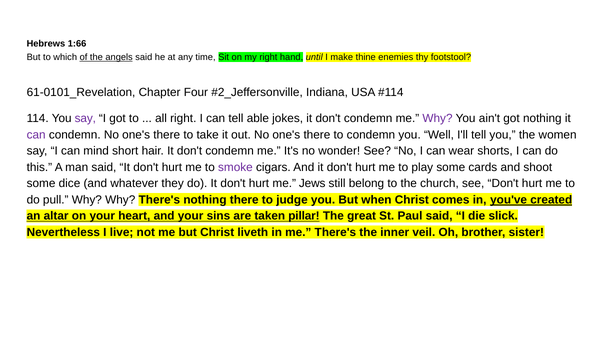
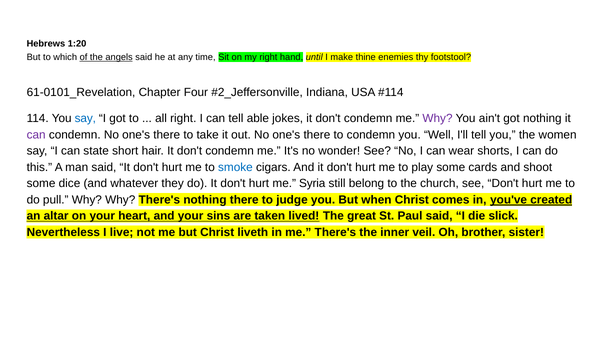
1:66: 1:66 -> 1:20
say at (85, 119) colour: purple -> blue
mind: mind -> state
smoke colour: purple -> blue
Jews: Jews -> Syria
pillar: pillar -> lived
